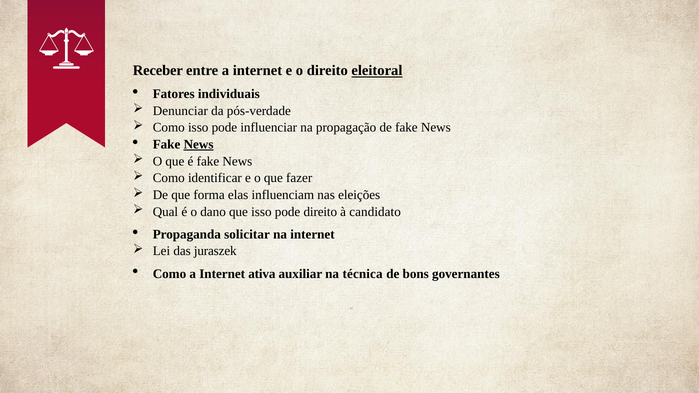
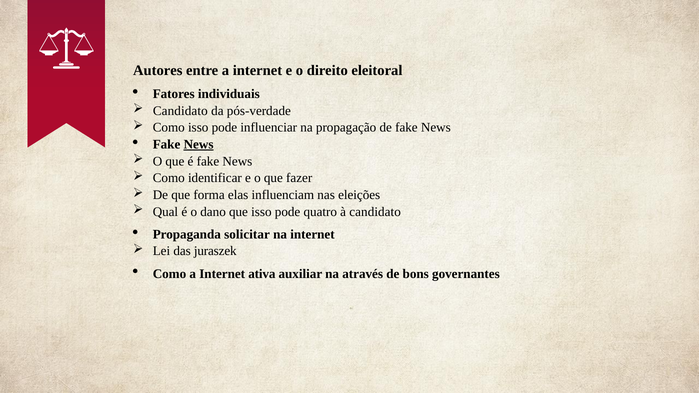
Receber: Receber -> Autores
eleitoral underline: present -> none
Denunciar at (180, 111): Denunciar -> Candidato
pode direito: direito -> quatro
técnica: técnica -> através
